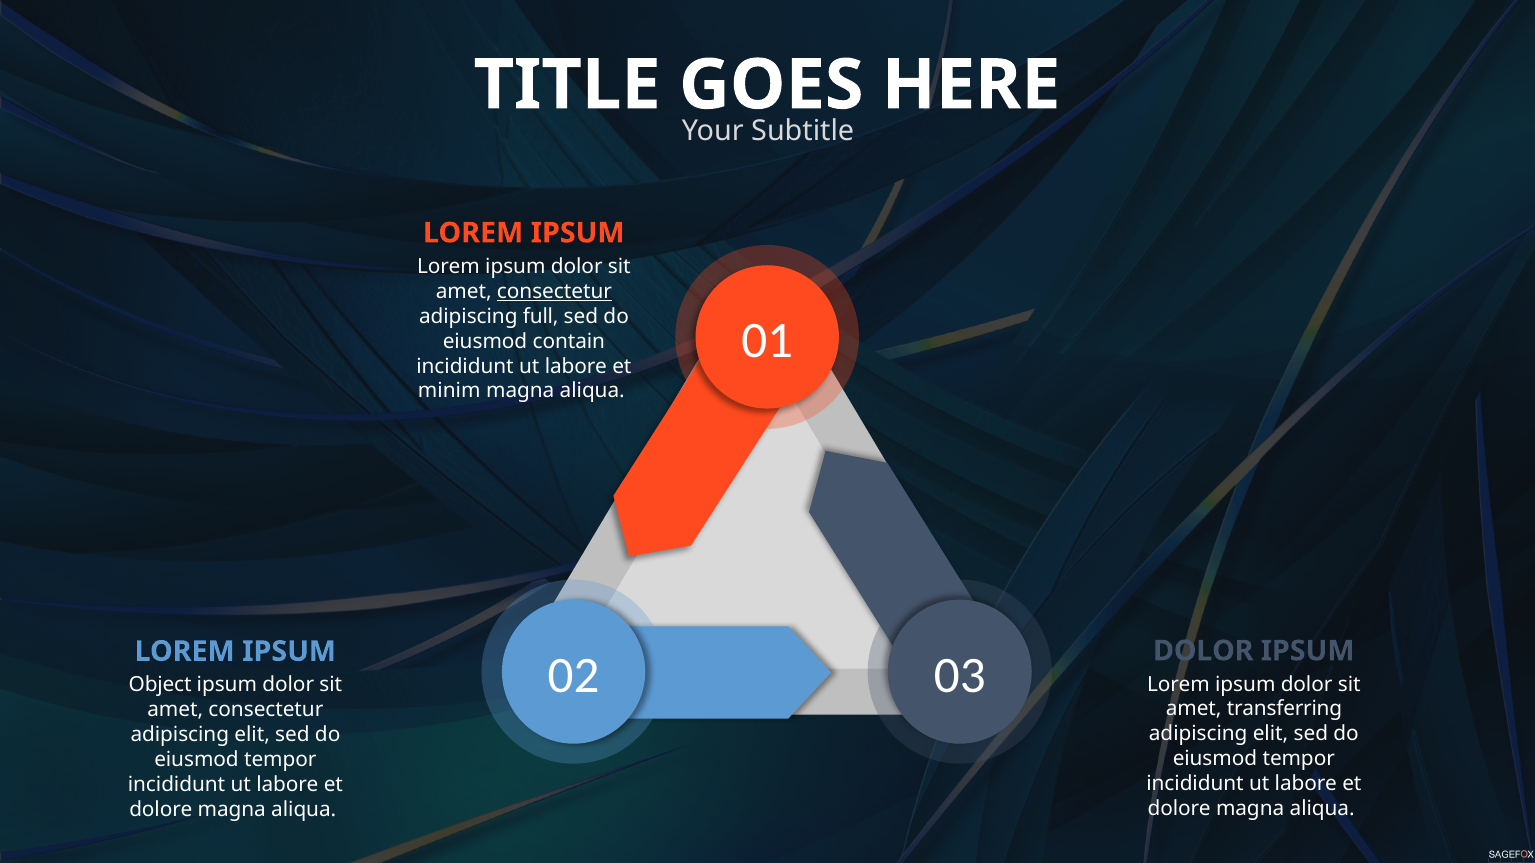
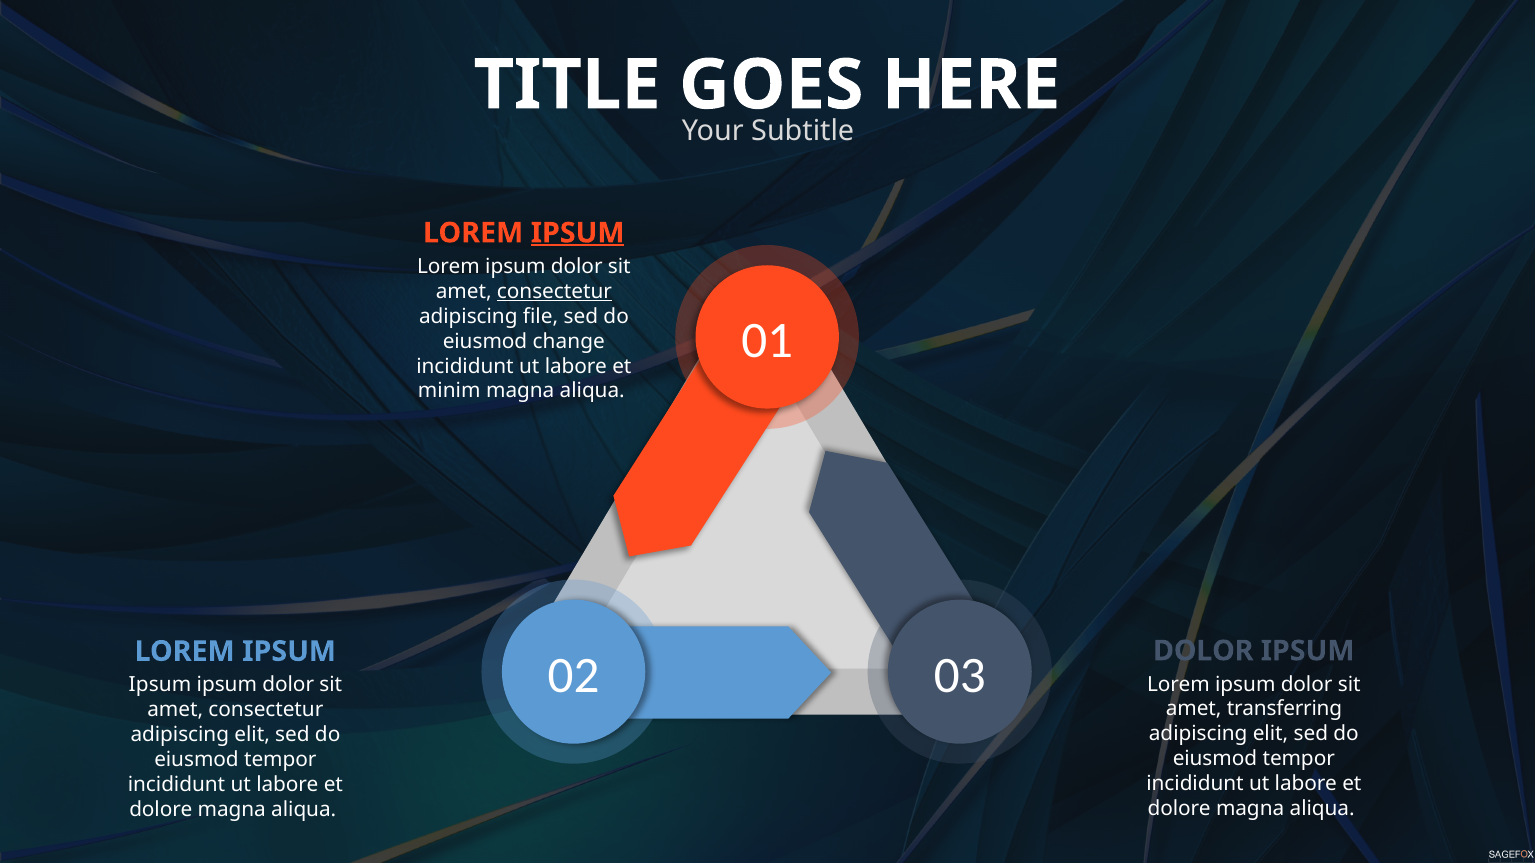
IPSUM at (578, 233) underline: none -> present
full: full -> file
contain: contain -> change
Object at (160, 685): Object -> Ipsum
